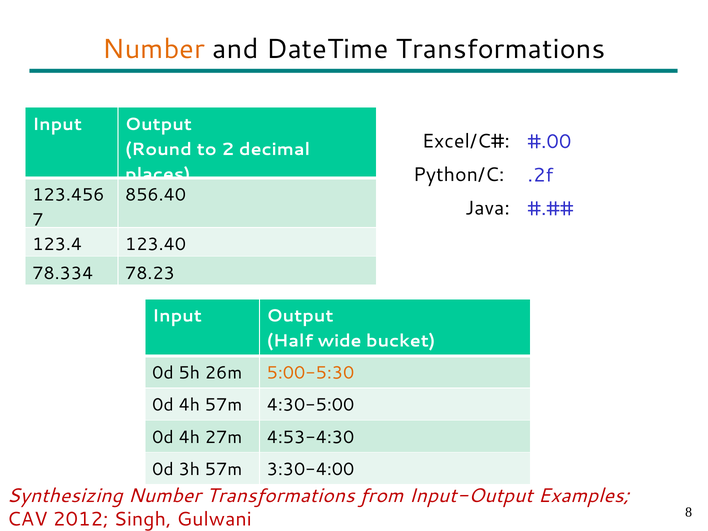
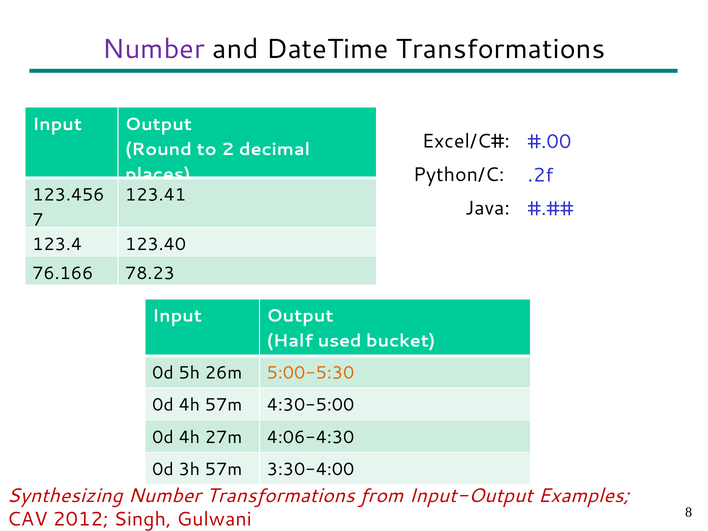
Number at (154, 49) colour: orange -> purple
856.40: 856.40 -> 123.41
78.334: 78.334 -> 76.166
wide: wide -> used
4:53-4:30: 4:53-4:30 -> 4:06-4:30
